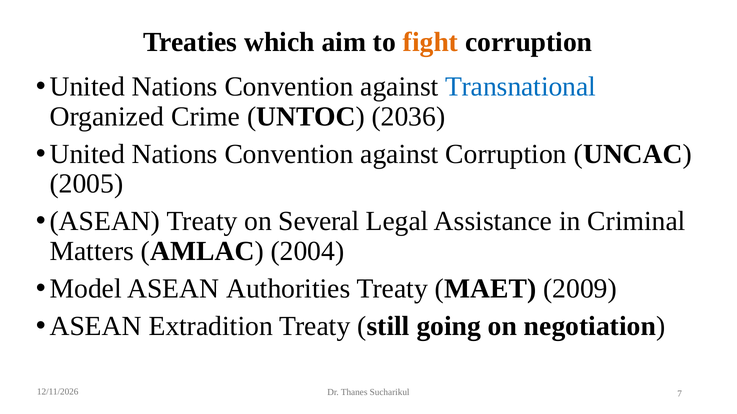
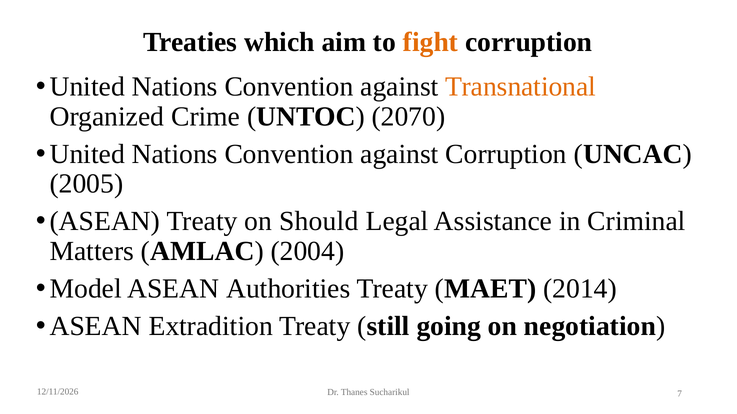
Transnational colour: blue -> orange
2036: 2036 -> 2070
Several: Several -> Should
2009: 2009 -> 2014
